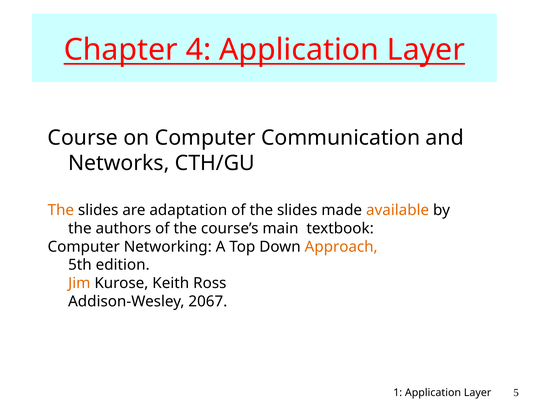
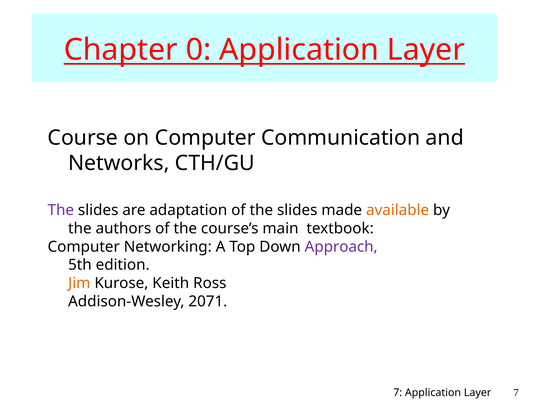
4: 4 -> 0
The at (61, 210) colour: orange -> purple
Approach colour: orange -> purple
2067: 2067 -> 2071
1 at (398, 393): 1 -> 7
Layer 5: 5 -> 7
